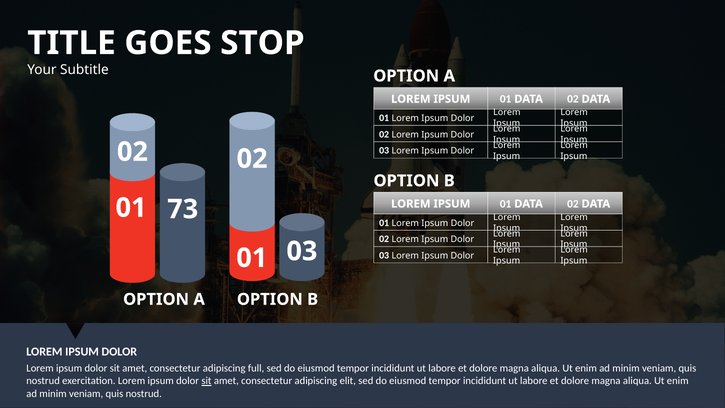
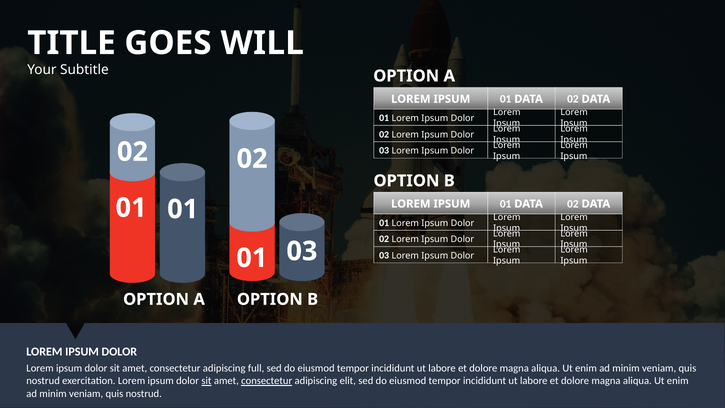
STOP: STOP -> WILL
73 at (183, 209): 73 -> 01
consectetur at (267, 381) underline: none -> present
